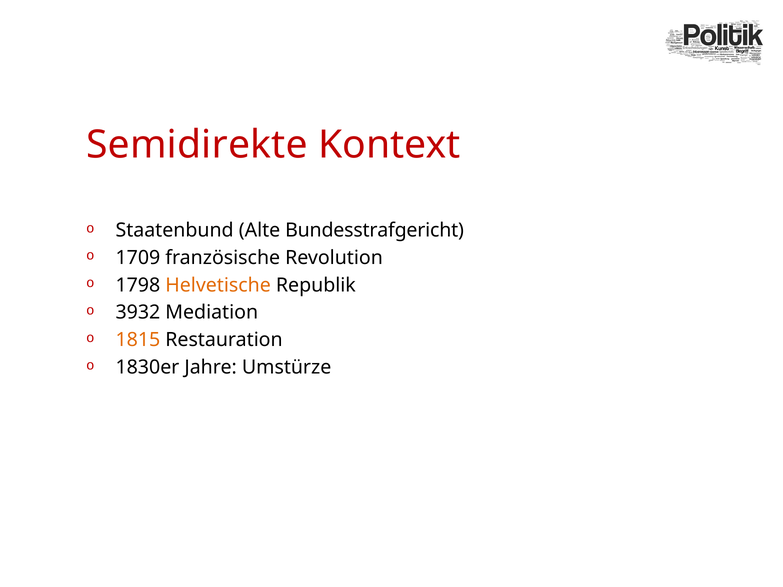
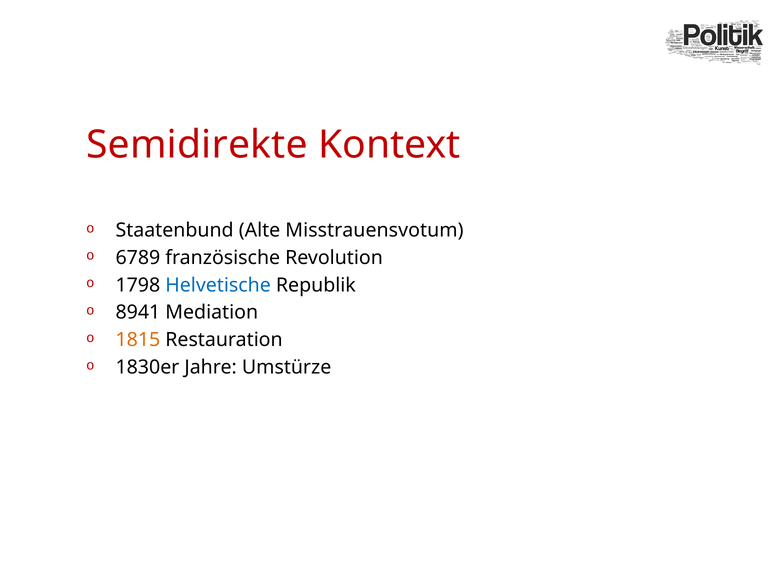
Bundesstrafgericht: Bundesstrafgericht -> Misstrauensvotum
1709: 1709 -> 6789
Helvetische colour: orange -> blue
3932: 3932 -> 8941
